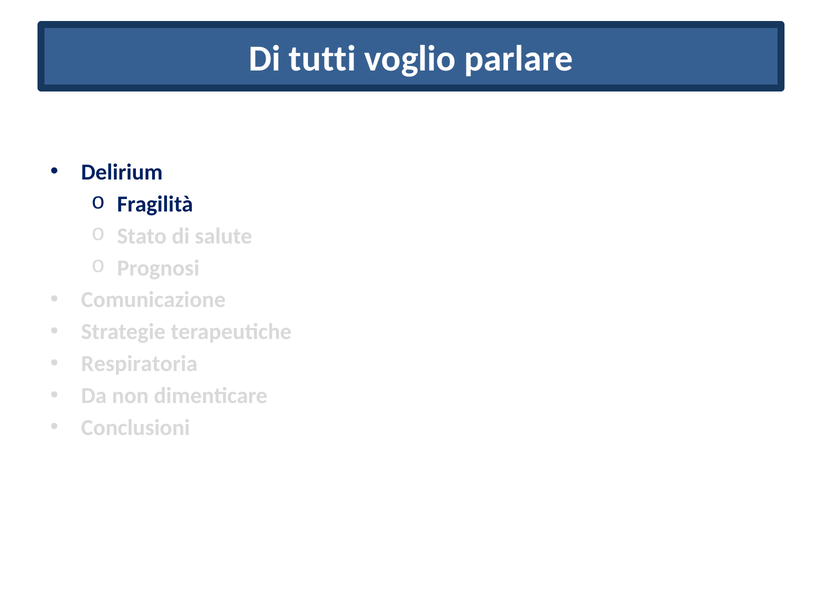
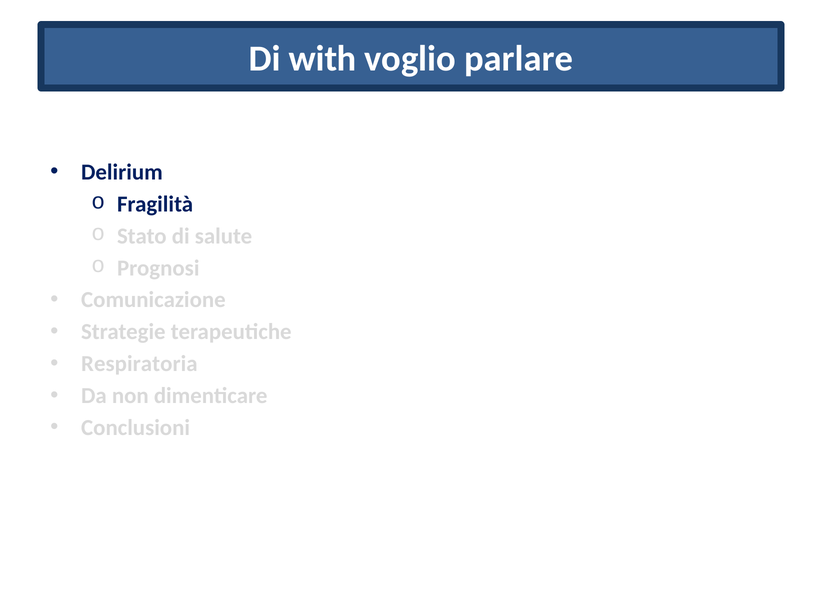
tutti: tutti -> with
